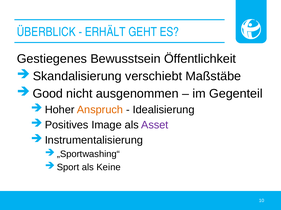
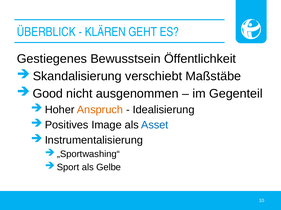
ERHÄLT: ERHÄLT -> KLÄREN
Asset colour: purple -> blue
Keine: Keine -> Gelbe
